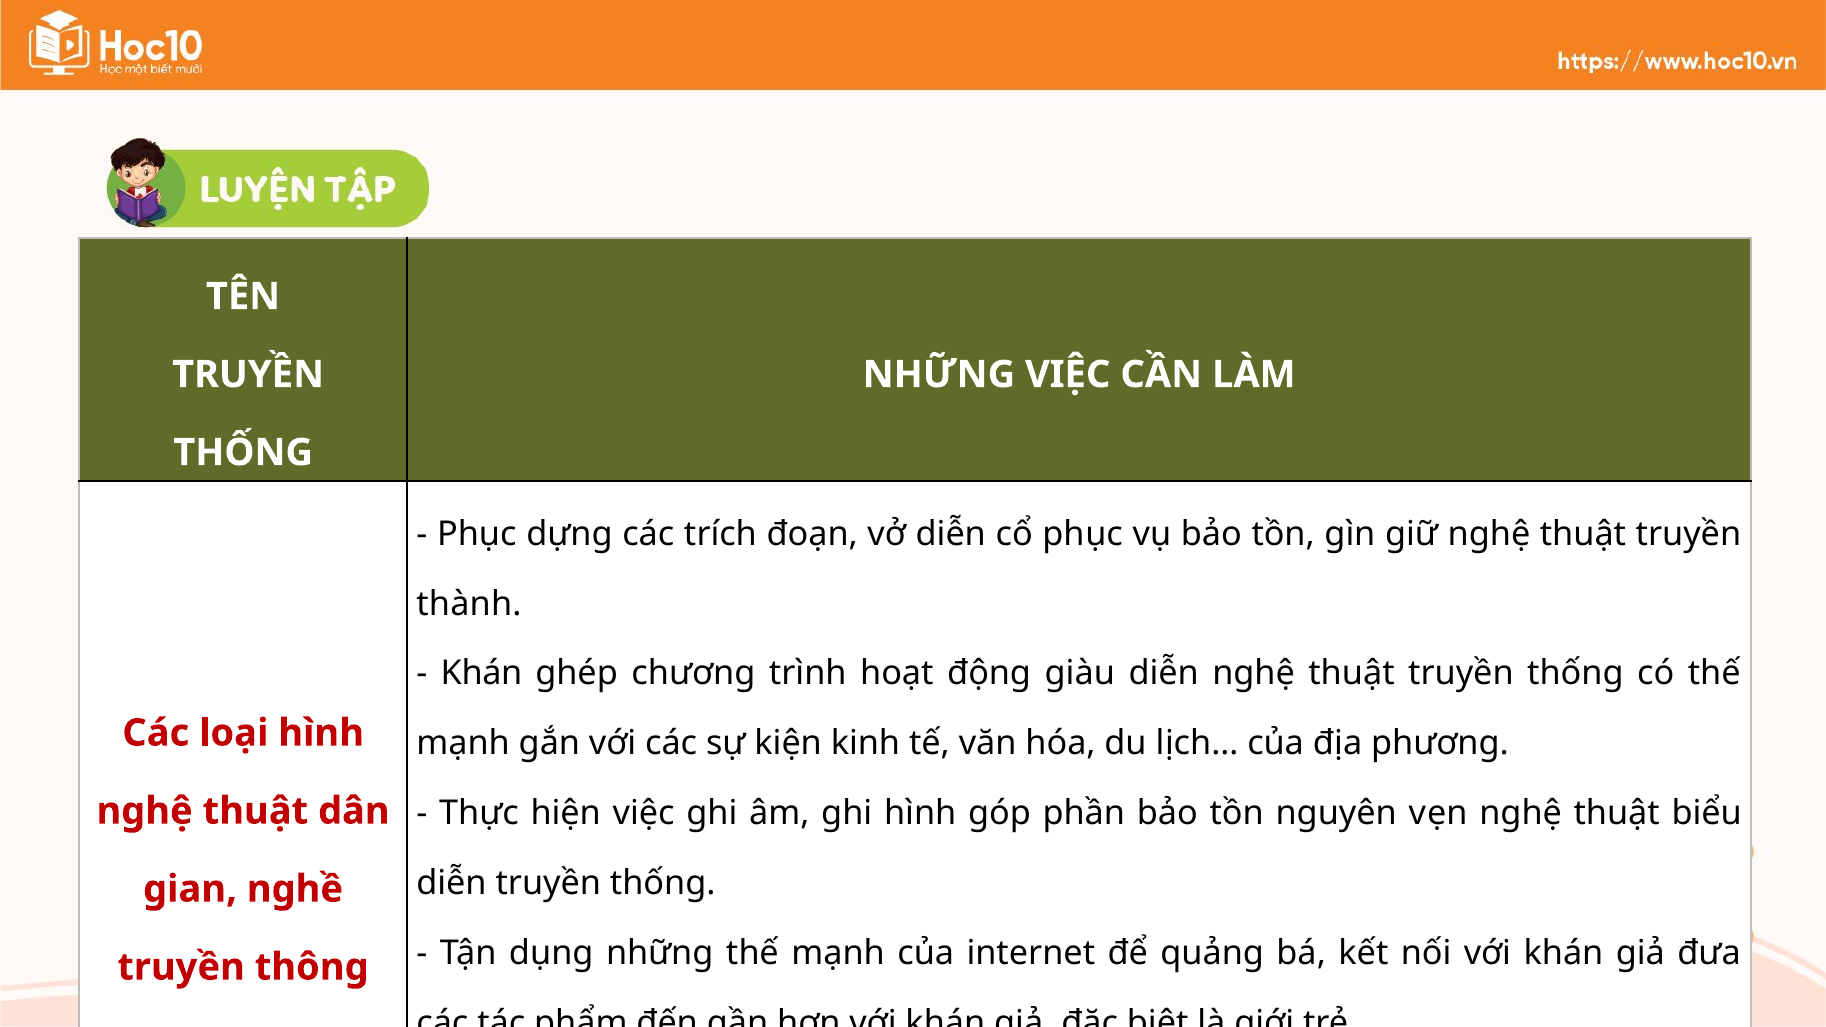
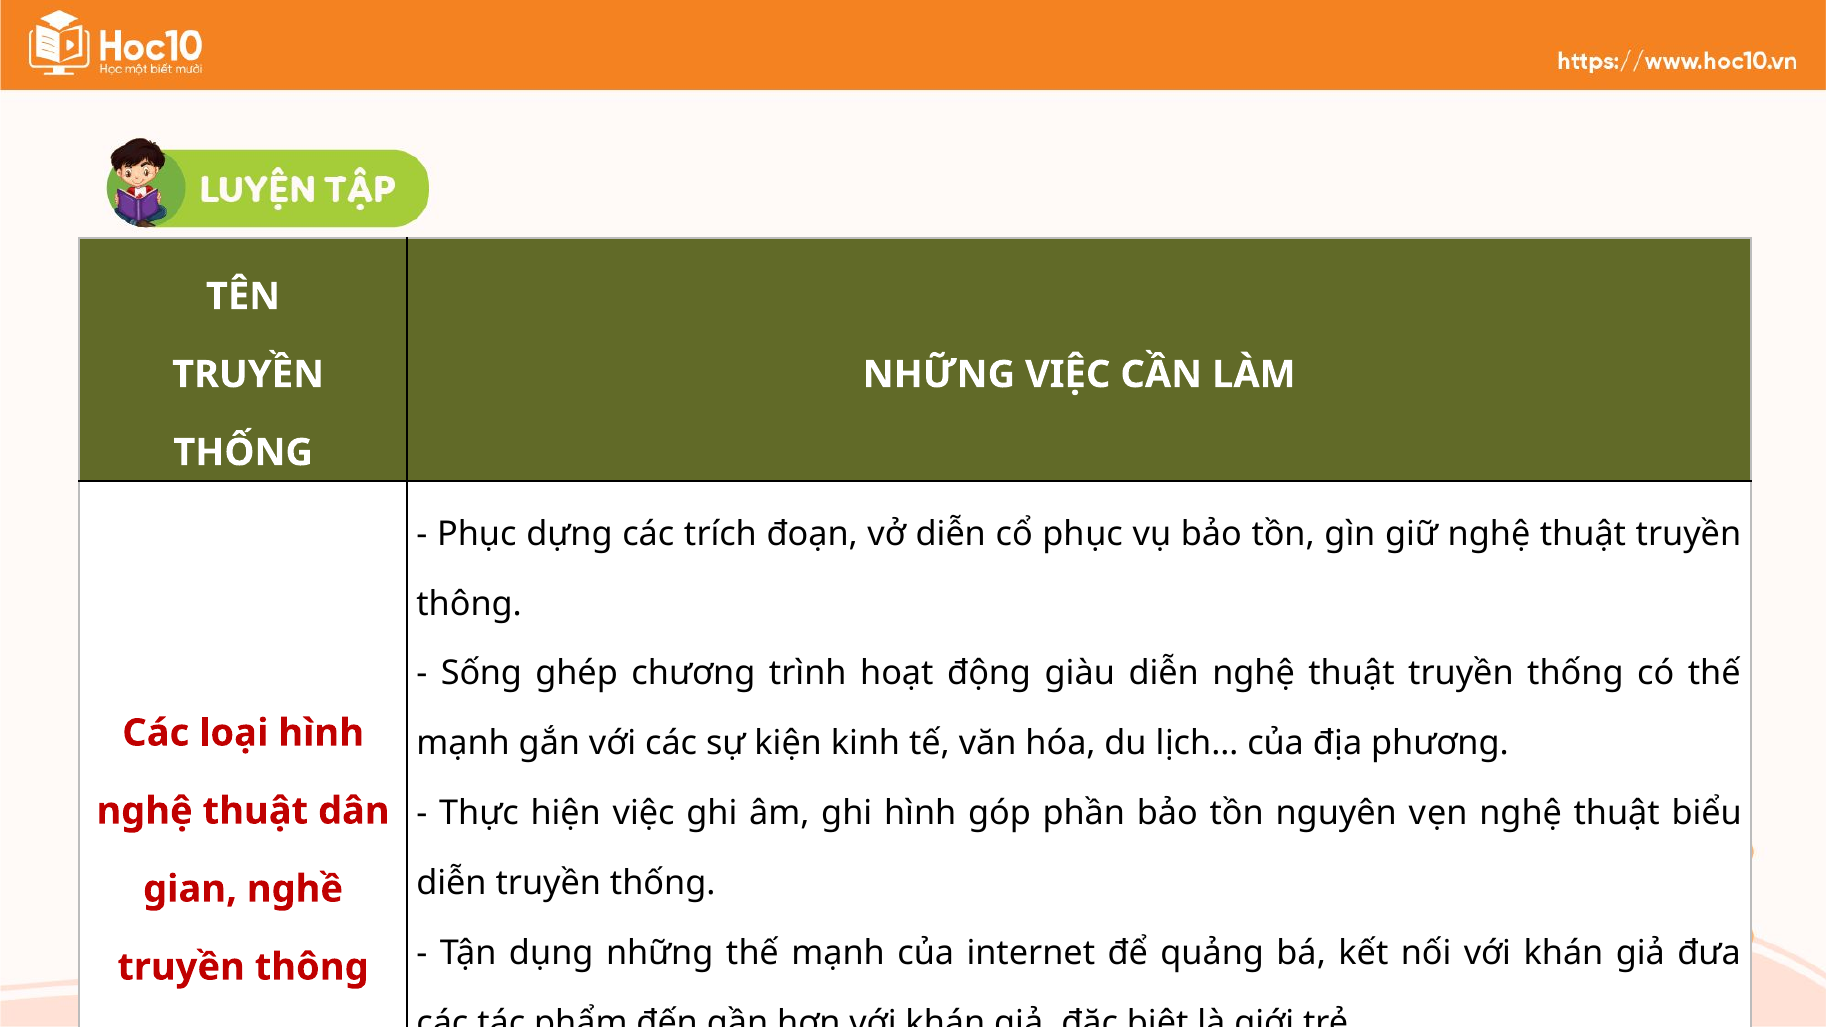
thành at (469, 604): thành -> thông
Khán at (482, 674): Khán -> Sống
